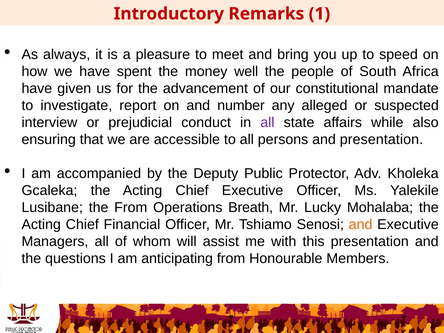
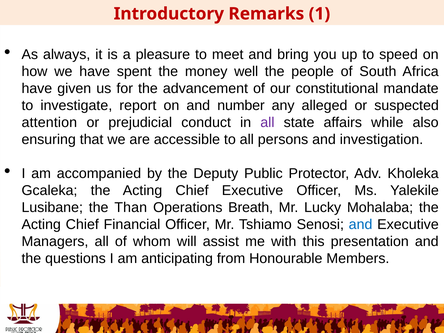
interview: interview -> attention
and presentation: presentation -> investigation
the From: From -> Than
and at (361, 224) colour: orange -> blue
